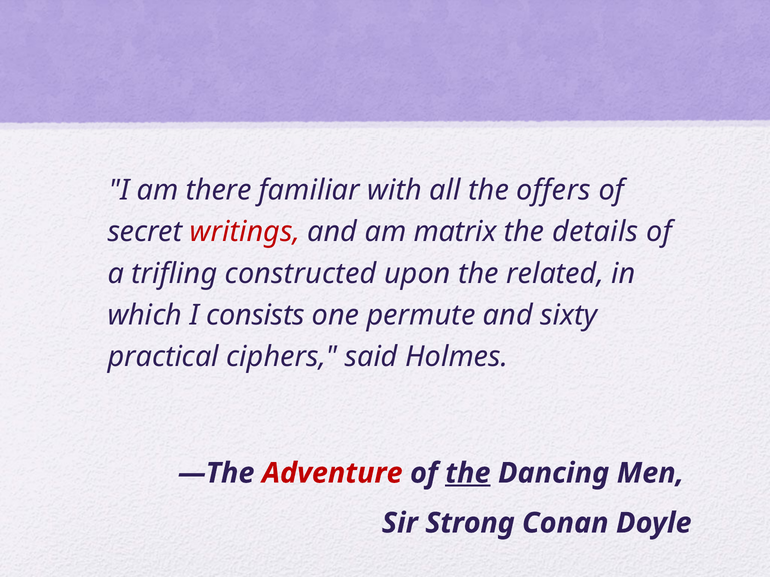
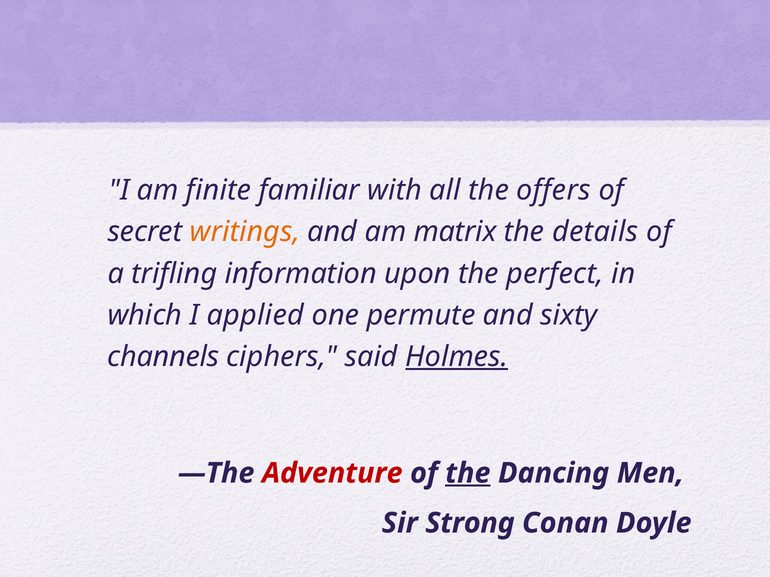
there: there -> finite
writings colour: red -> orange
constructed: constructed -> information
related: related -> perfect
consists: consists -> applied
practical: practical -> channels
Holmes underline: none -> present
